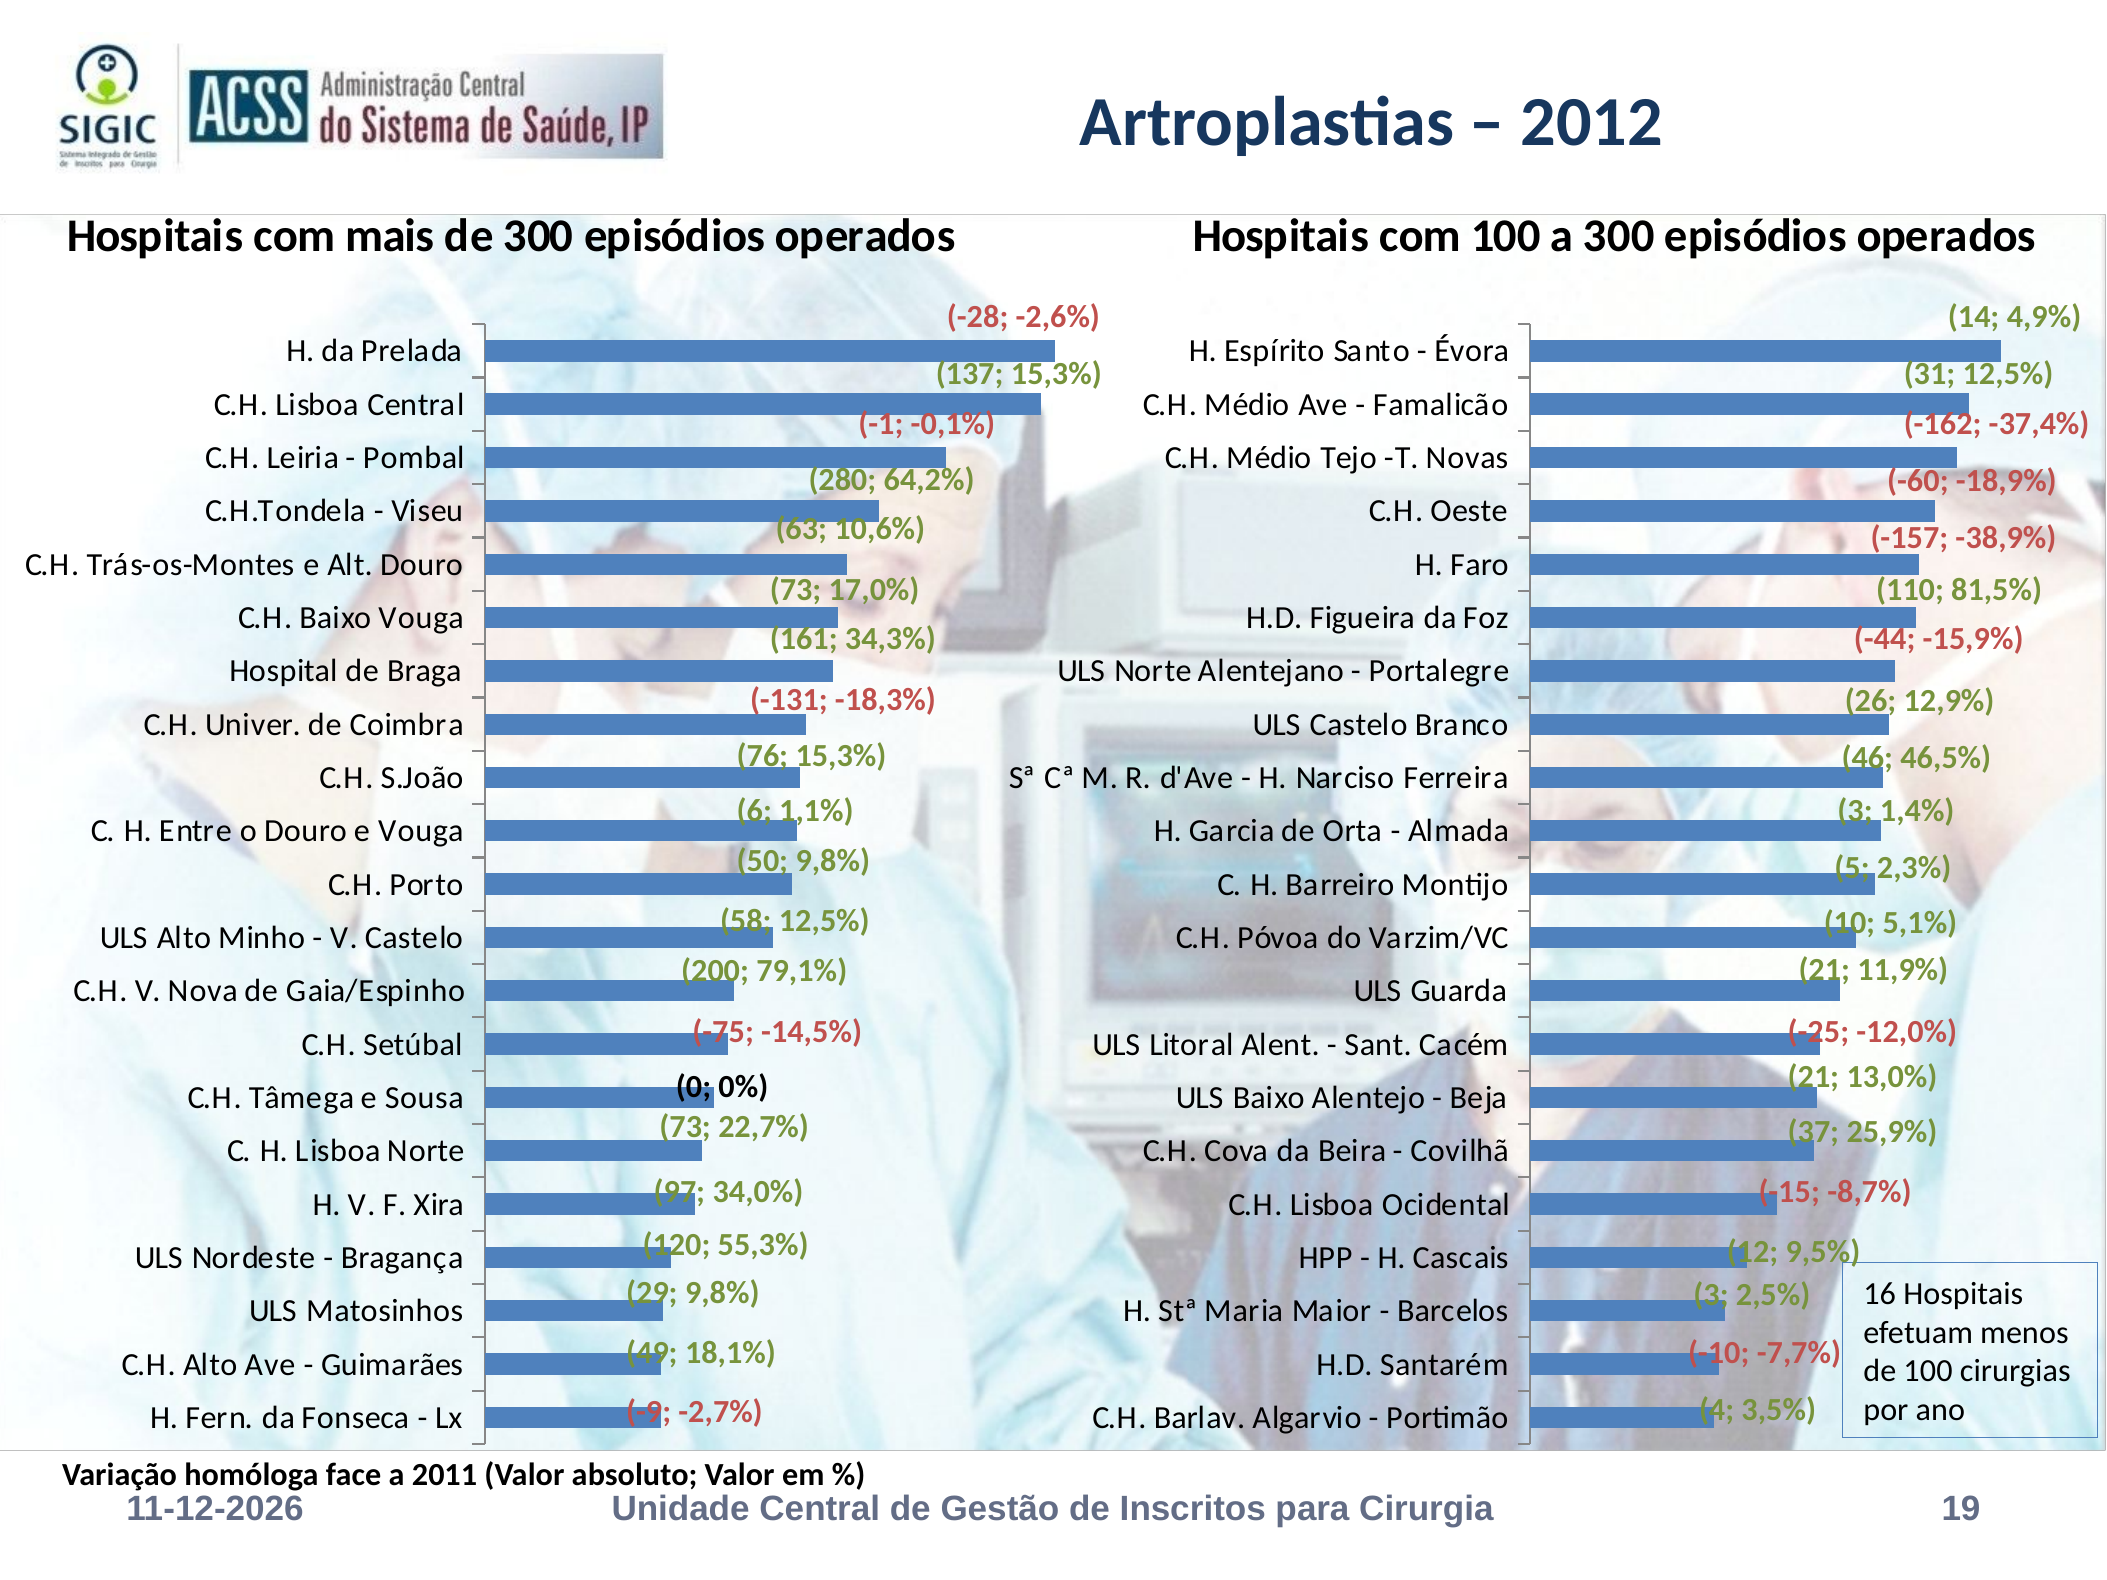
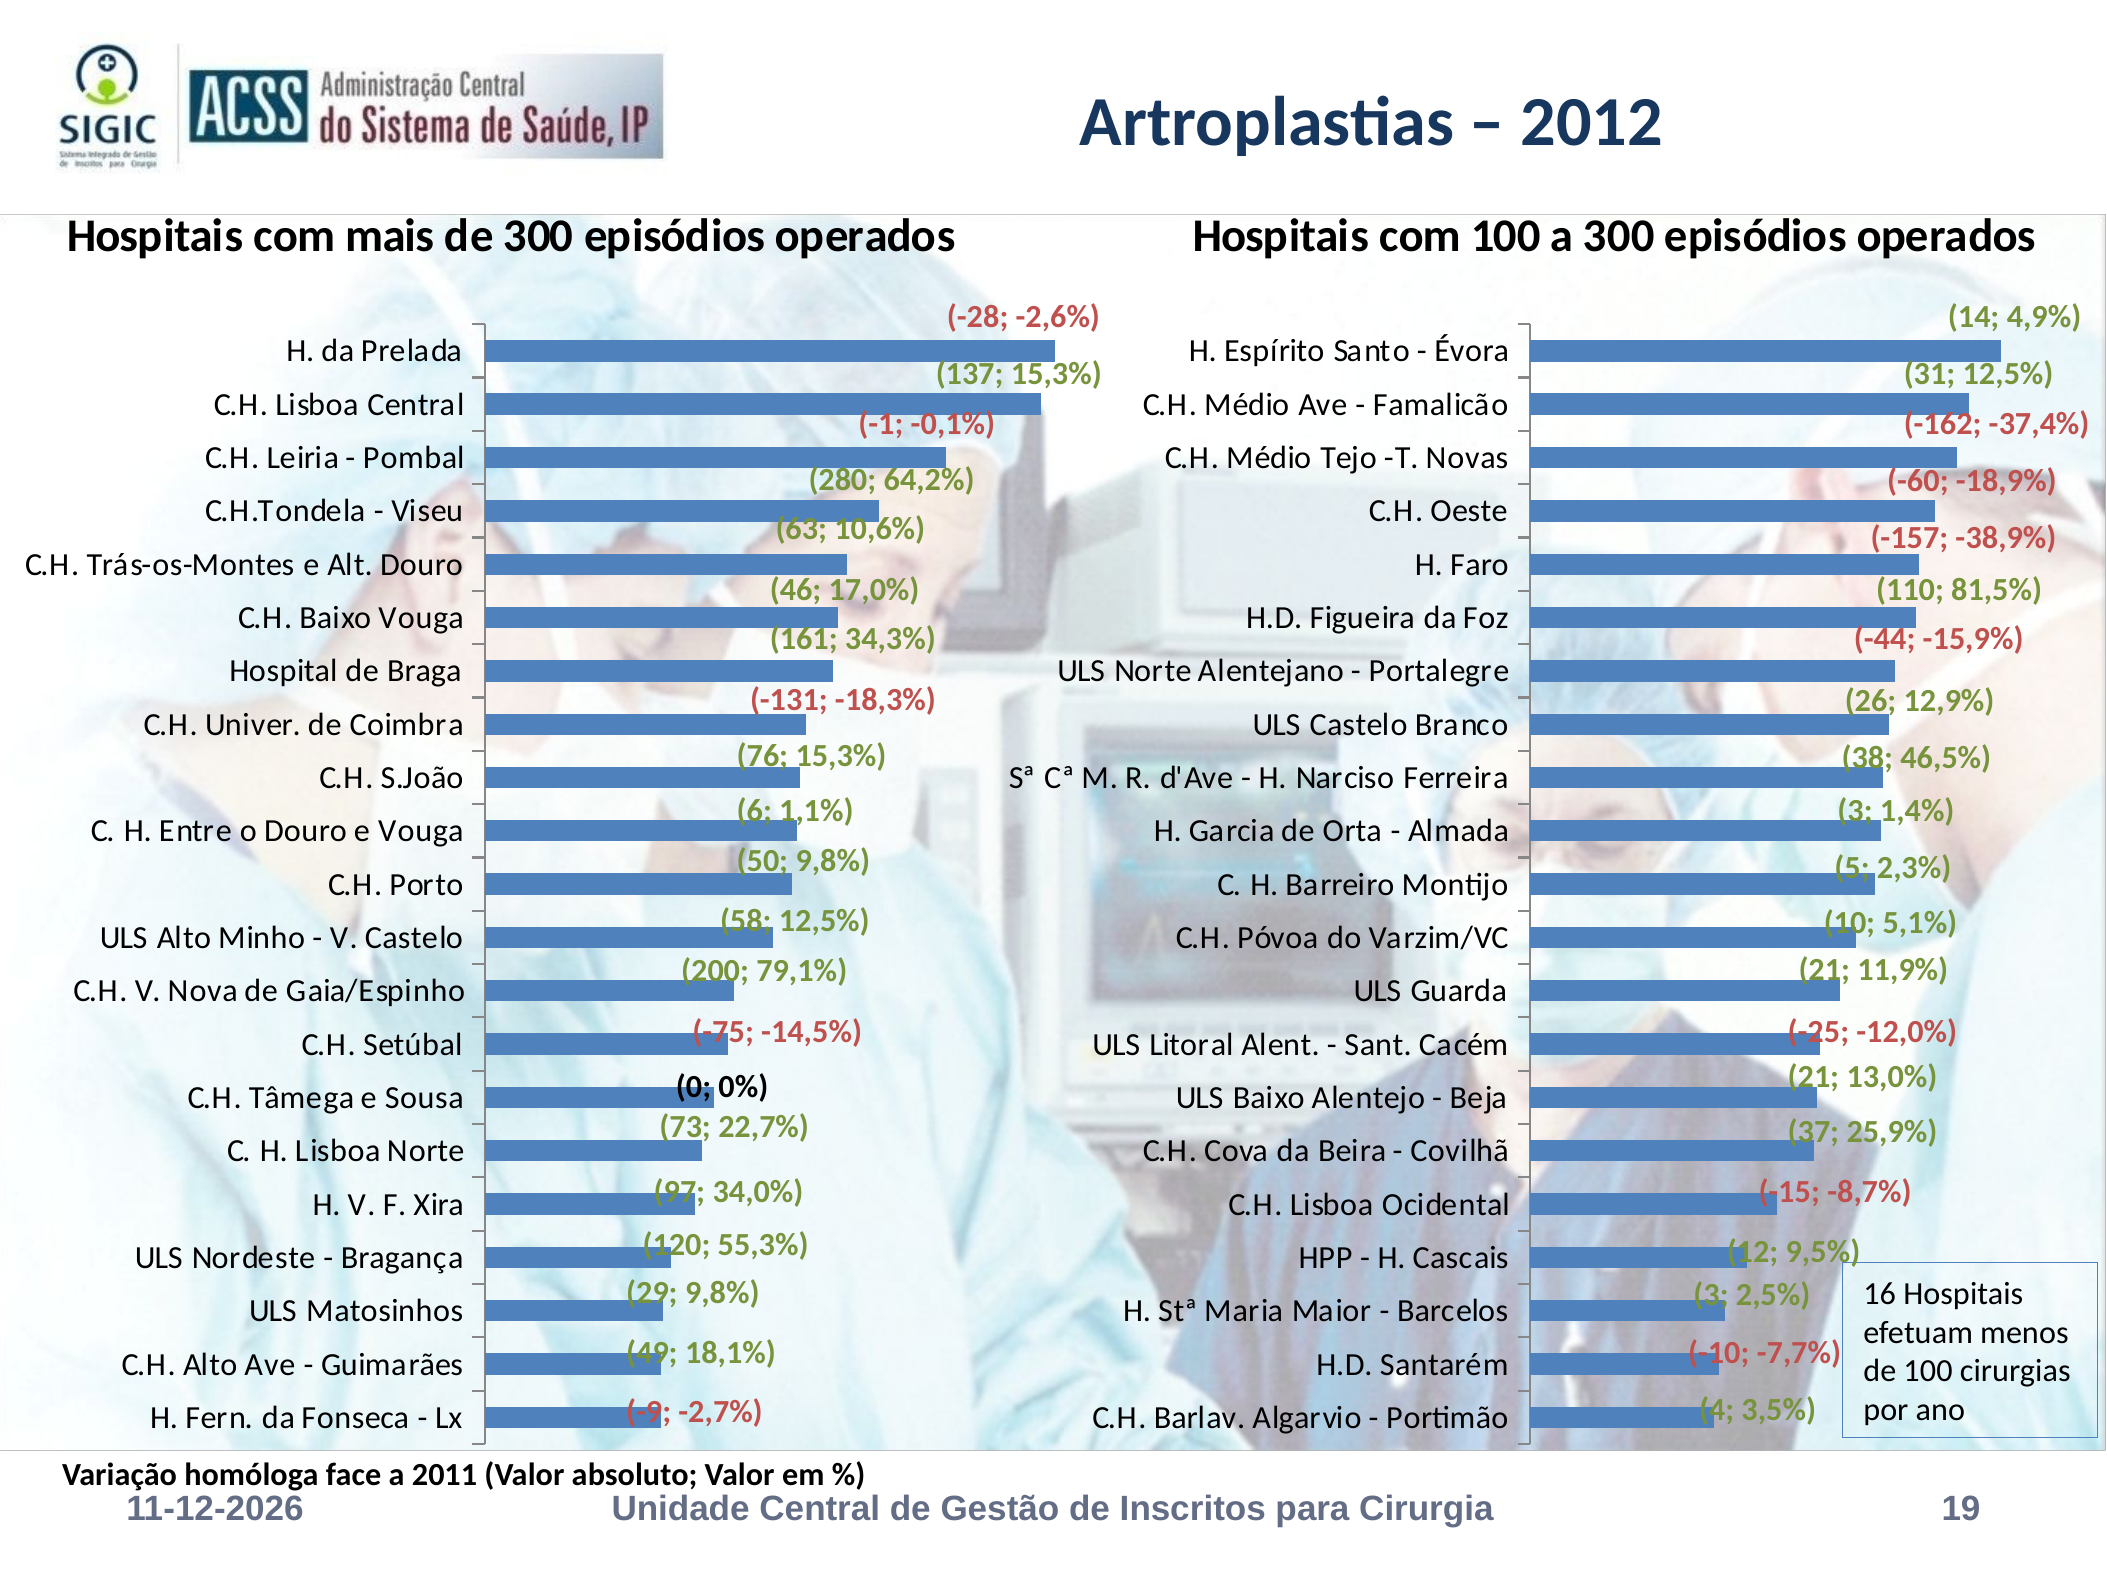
73 at (796, 590): 73 -> 46
46: 46 -> 38
